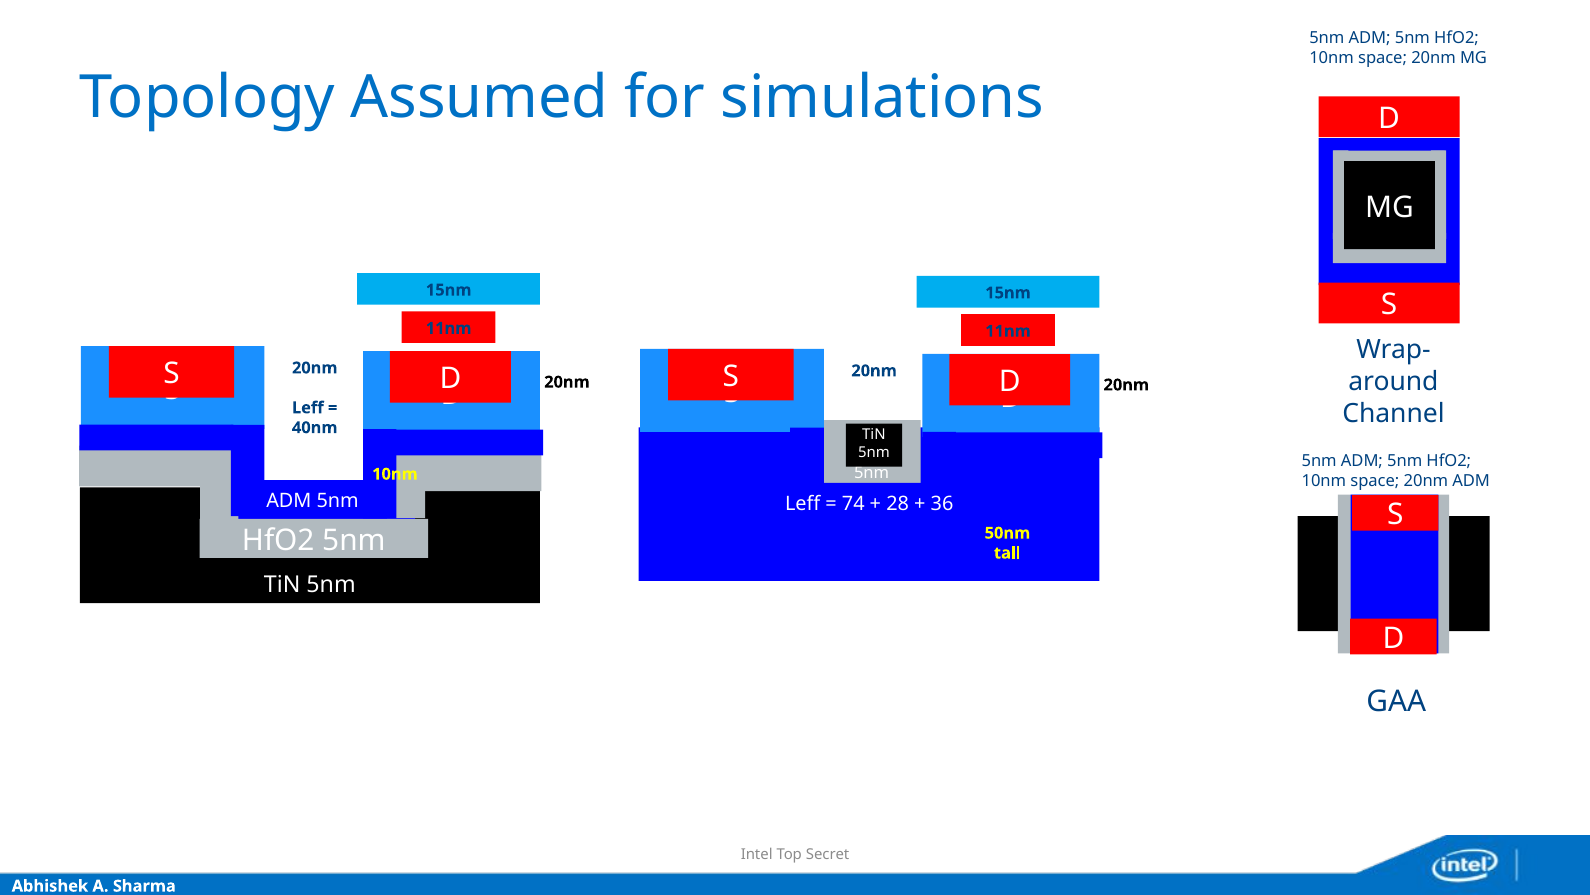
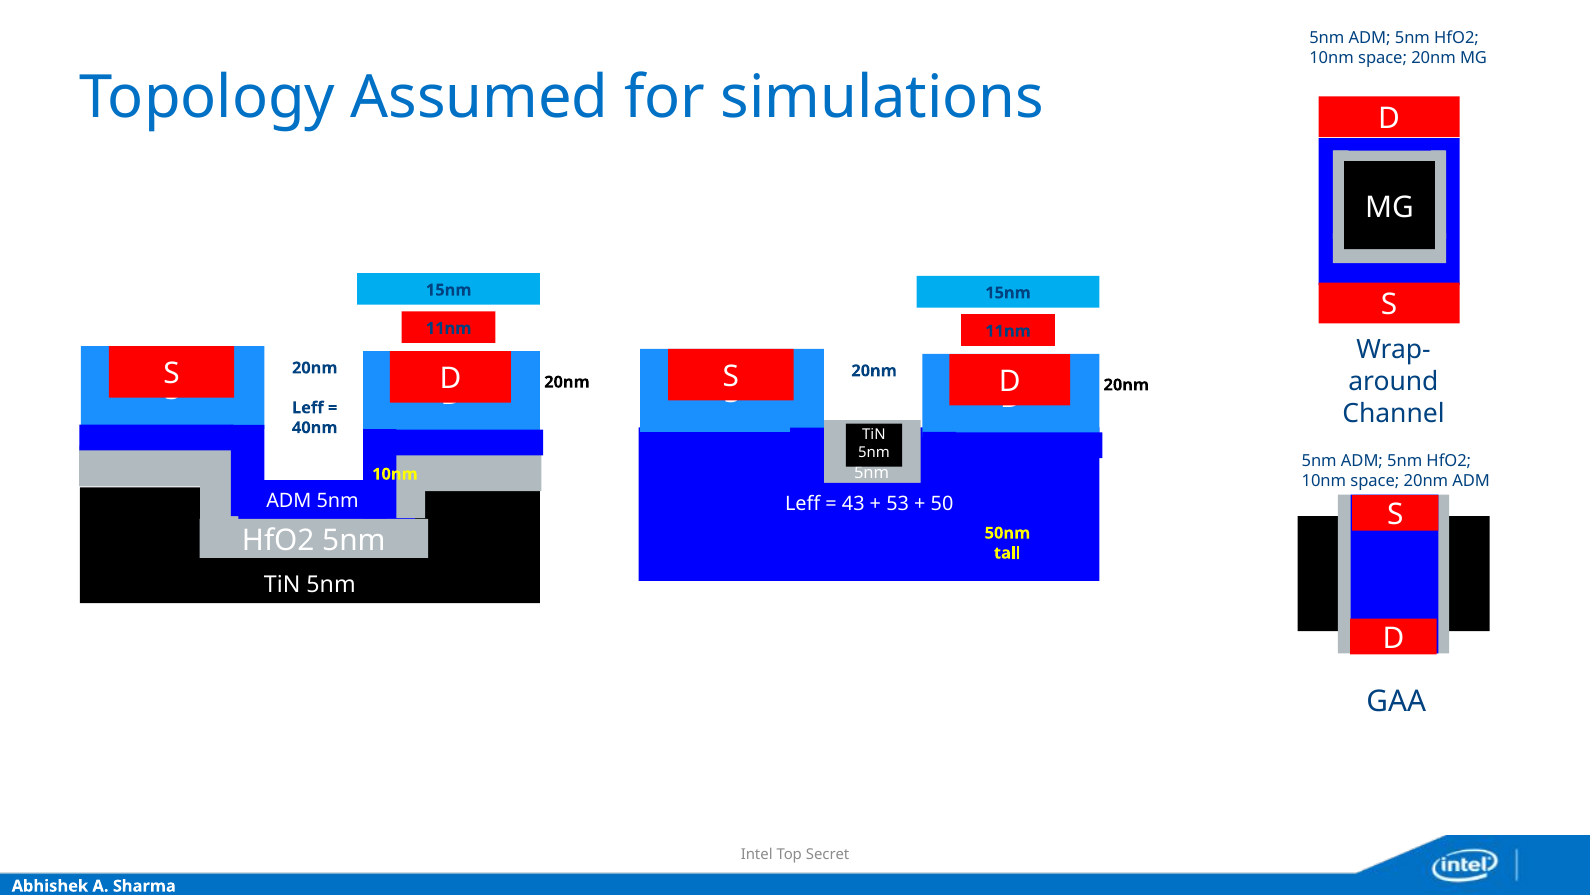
74: 74 -> 43
28: 28 -> 53
36: 36 -> 50
